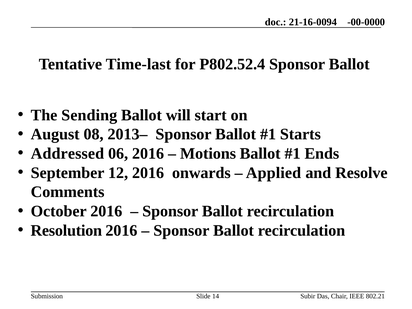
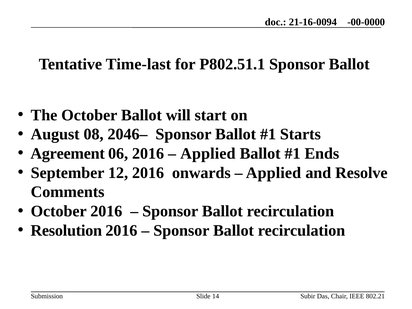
P802.52.4: P802.52.4 -> P802.51.1
The Sending: Sending -> October
2013–: 2013– -> 2046–
Addressed: Addressed -> Agreement
Motions at (208, 154): Motions -> Applied
